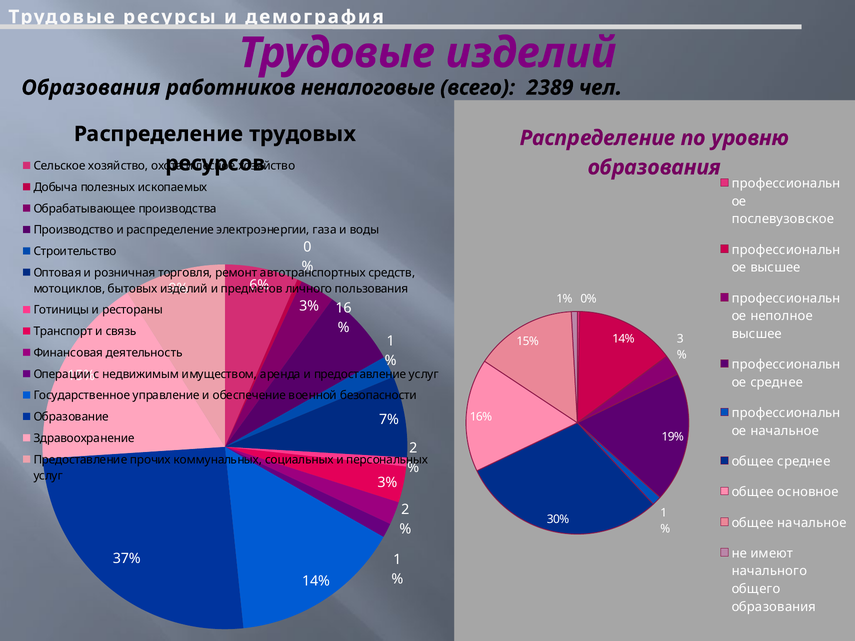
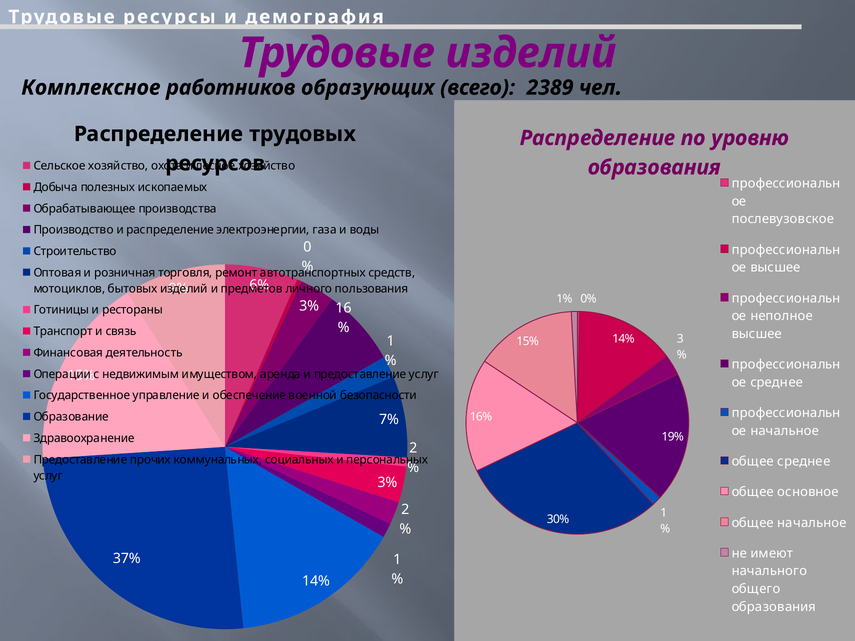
Образования at (91, 88): Образования -> Комплексное
неналоговые: неналоговые -> образующих
